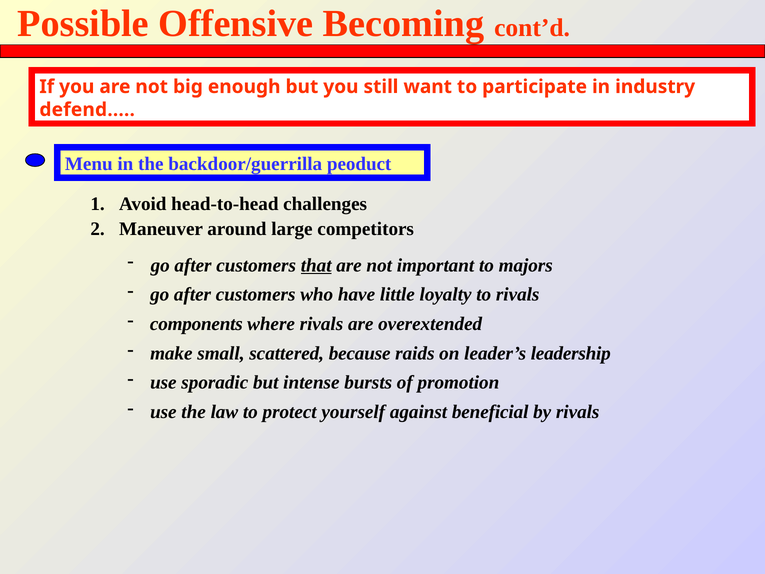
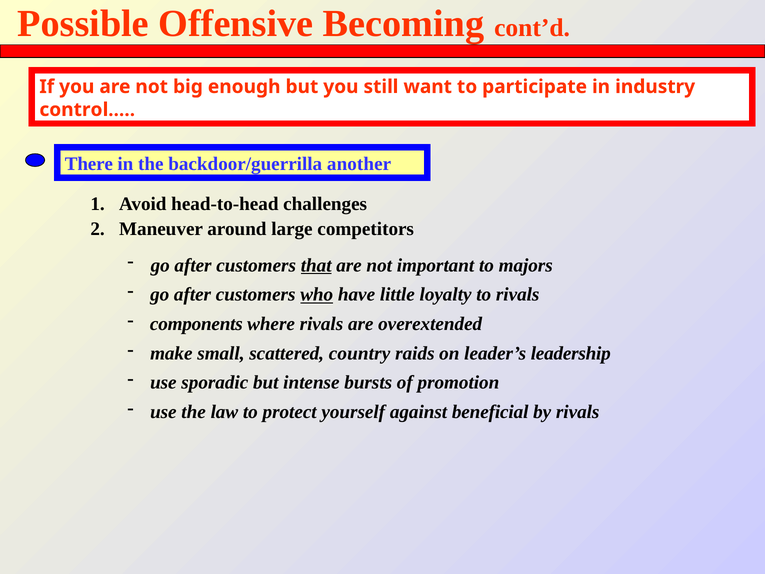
defend: defend -> control
Menu: Menu -> There
peoduct: peoduct -> another
who underline: none -> present
because: because -> country
